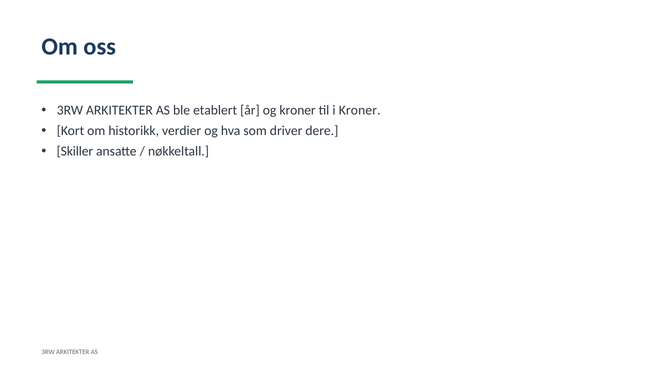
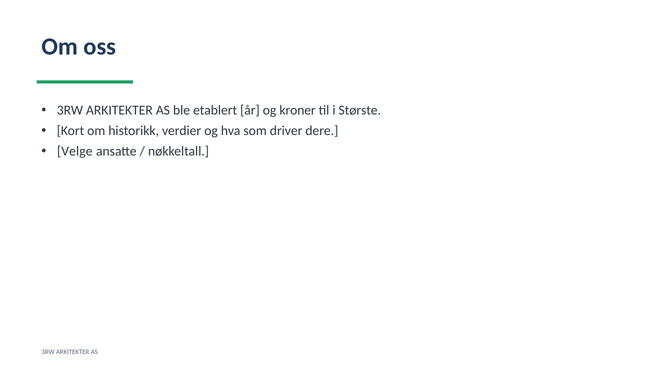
i Kroner: Kroner -> Største
Skiller: Skiller -> Velge
